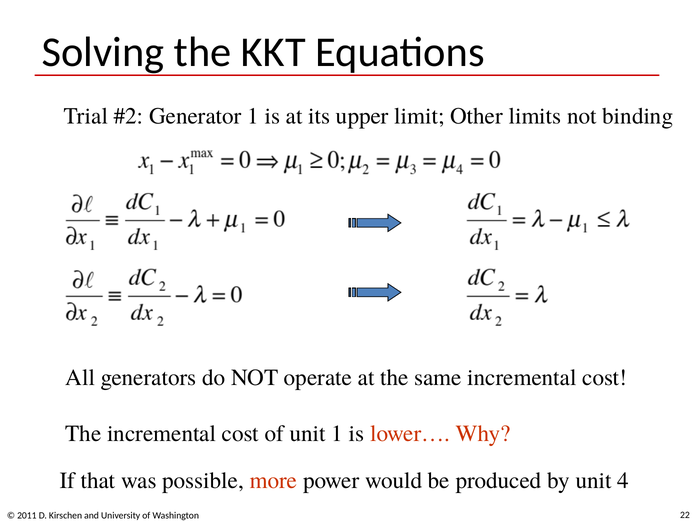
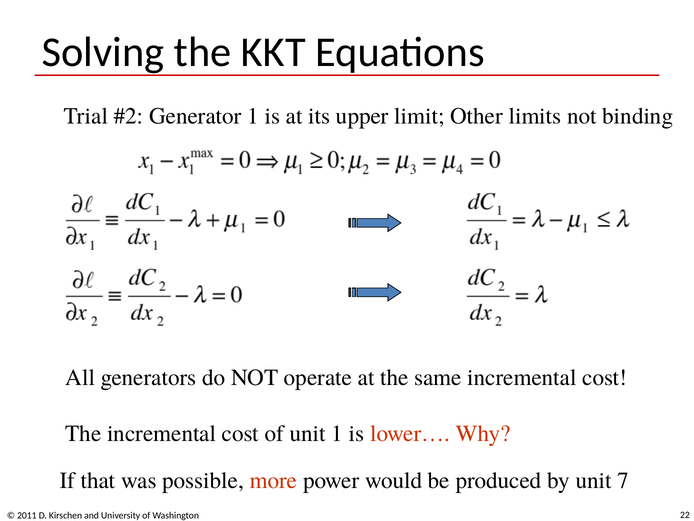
4: 4 -> 7
